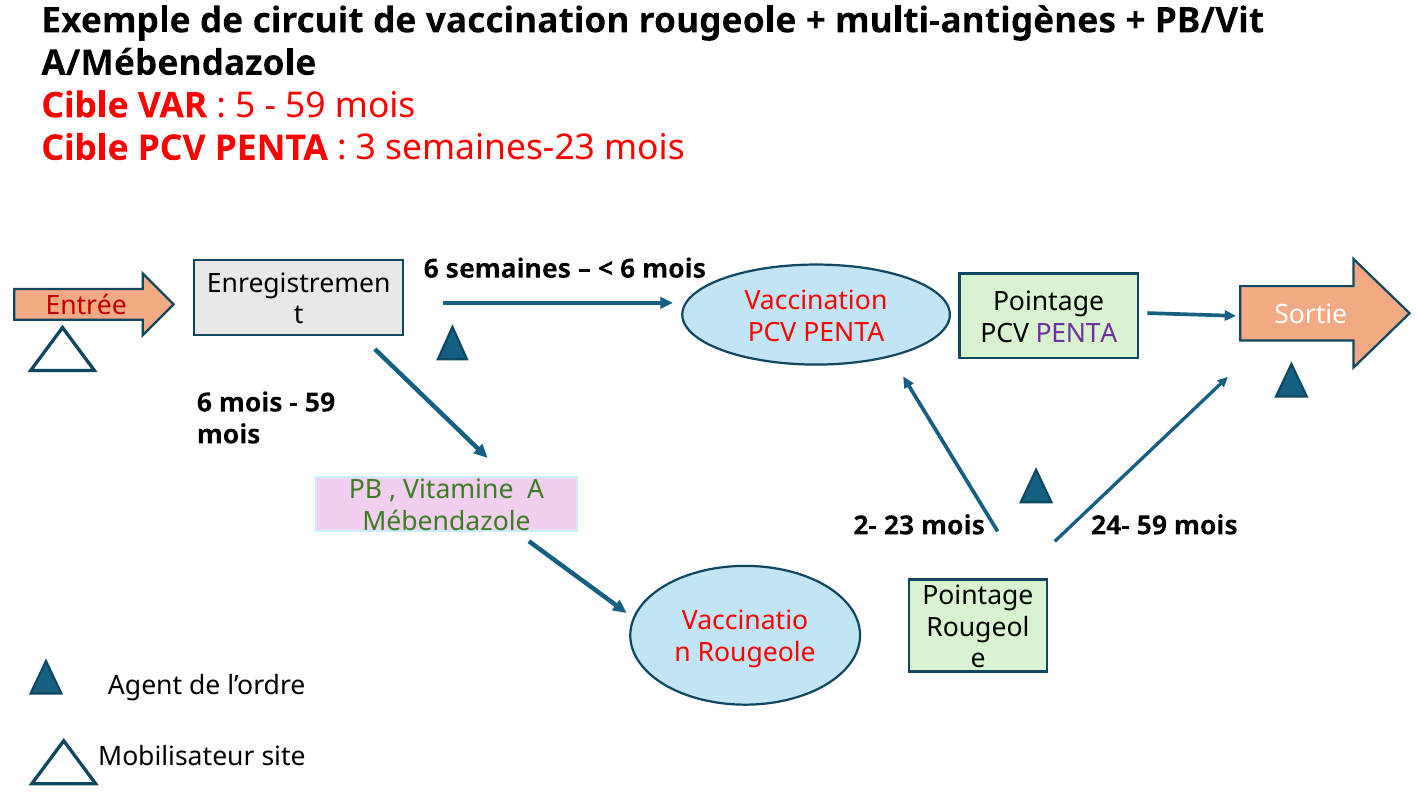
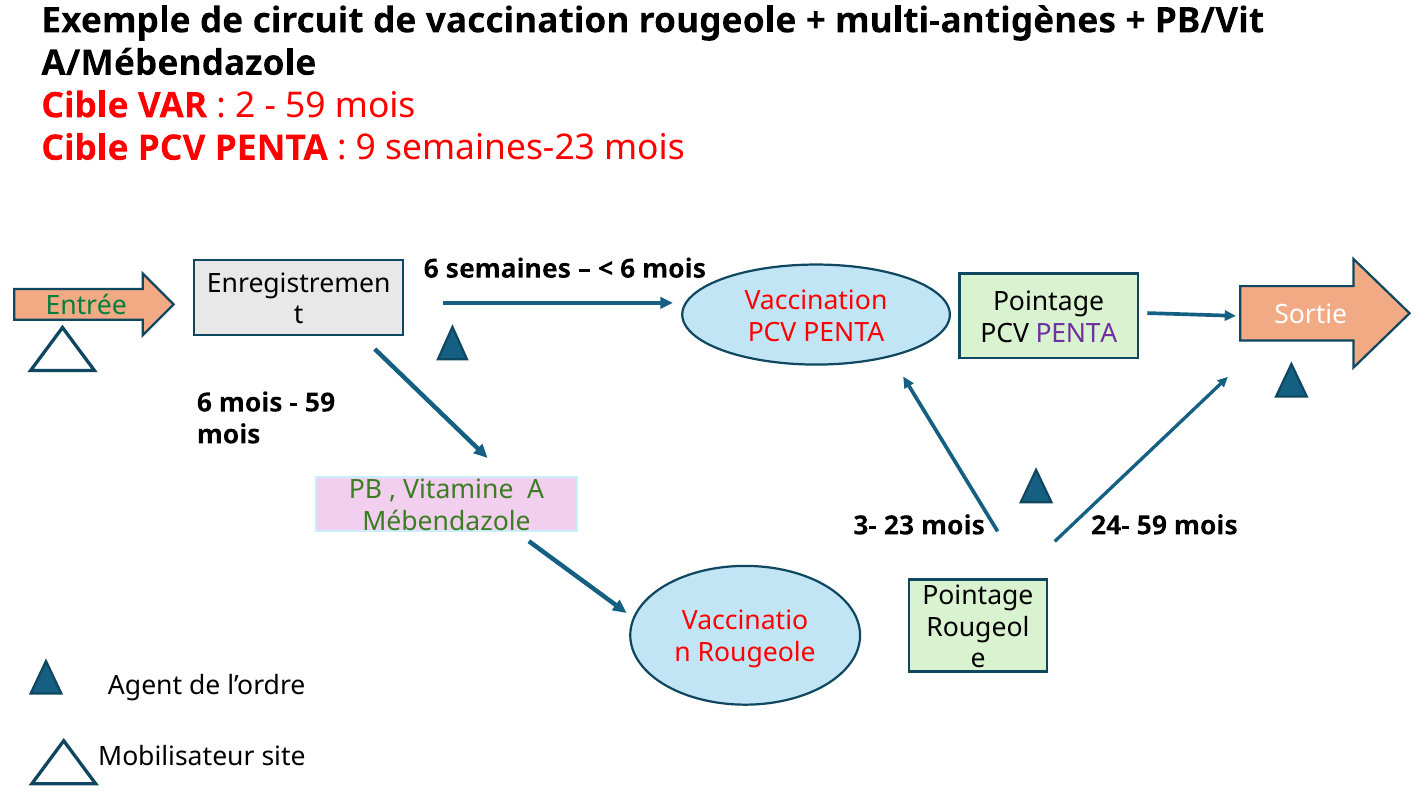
5: 5 -> 2
3: 3 -> 9
Entrée colour: red -> green
2-: 2- -> 3-
